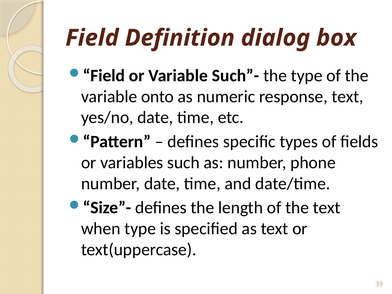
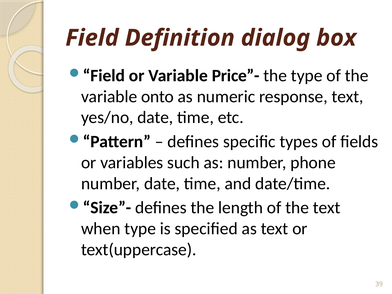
Such”-: Such”- -> Price”-
